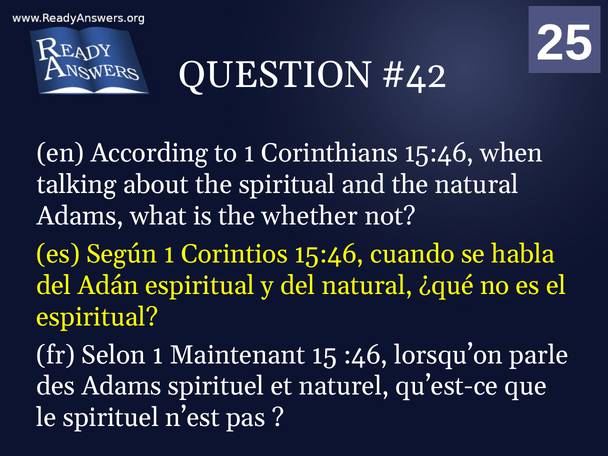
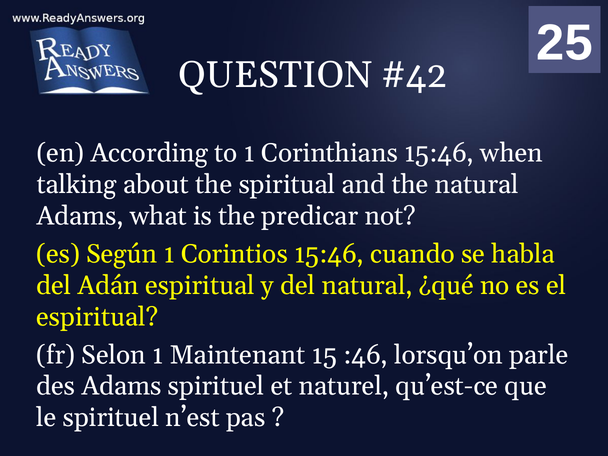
whether: whether -> predicar
